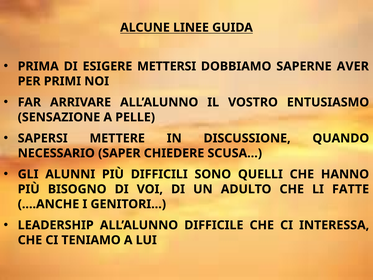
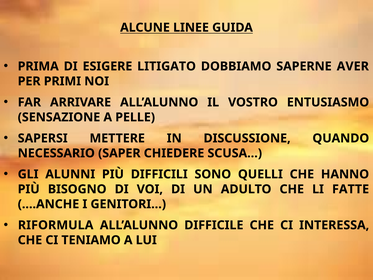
METTERSI: METTERSI -> LITIGATO
LEADERSHIP: LEADERSHIP -> RIFORMULA
